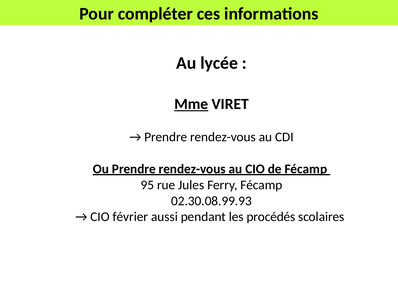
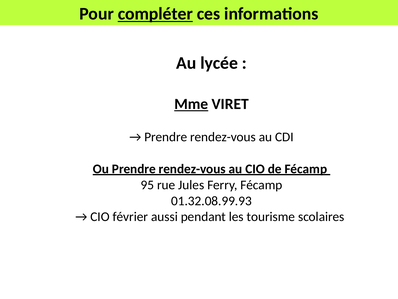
compléter underline: none -> present
02.30.08.99.93: 02.30.08.99.93 -> 01.32.08.99.93
procédés: procédés -> tourisme
